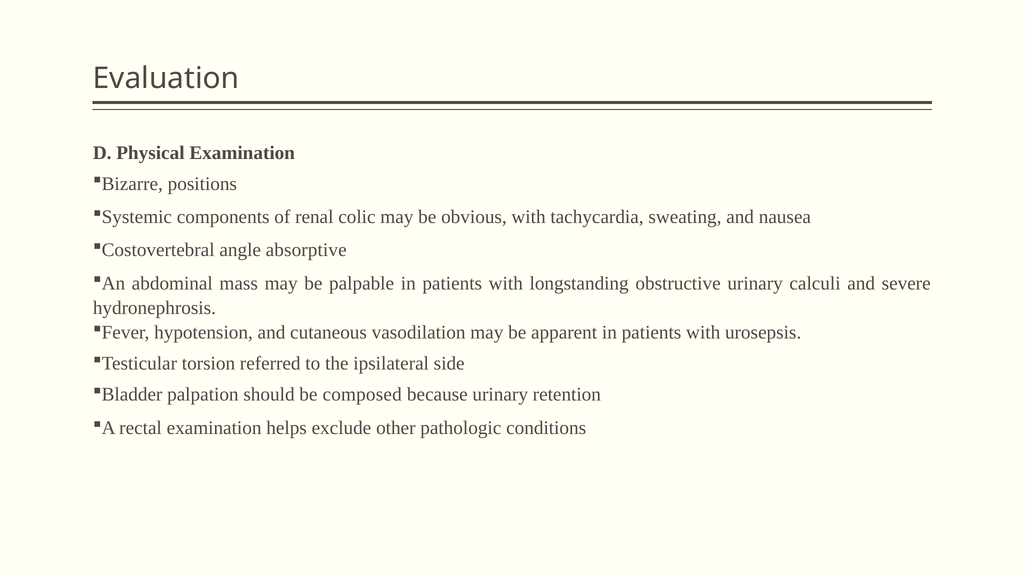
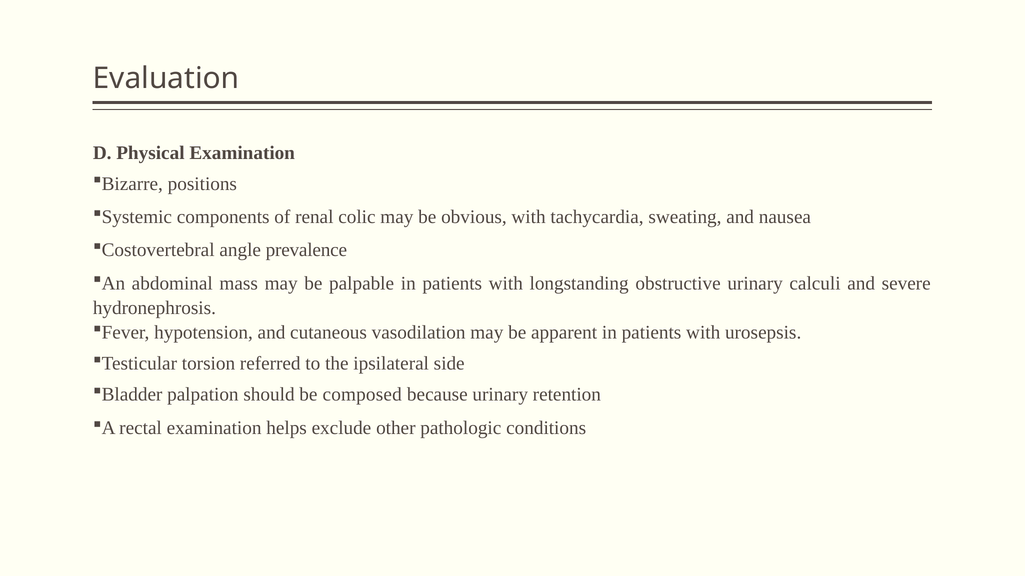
absorptive: absorptive -> prevalence
